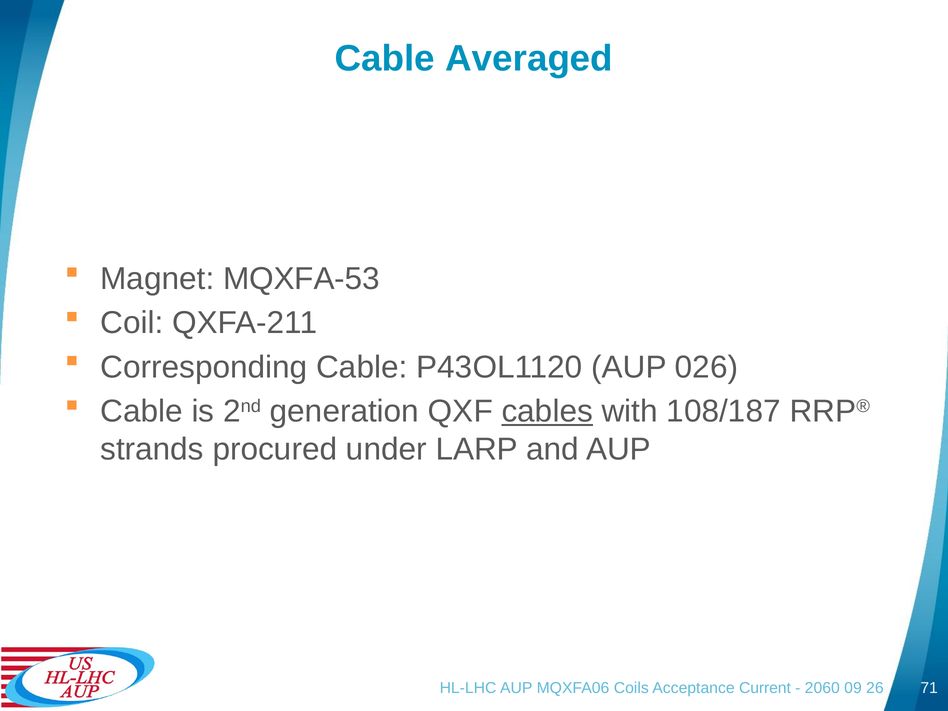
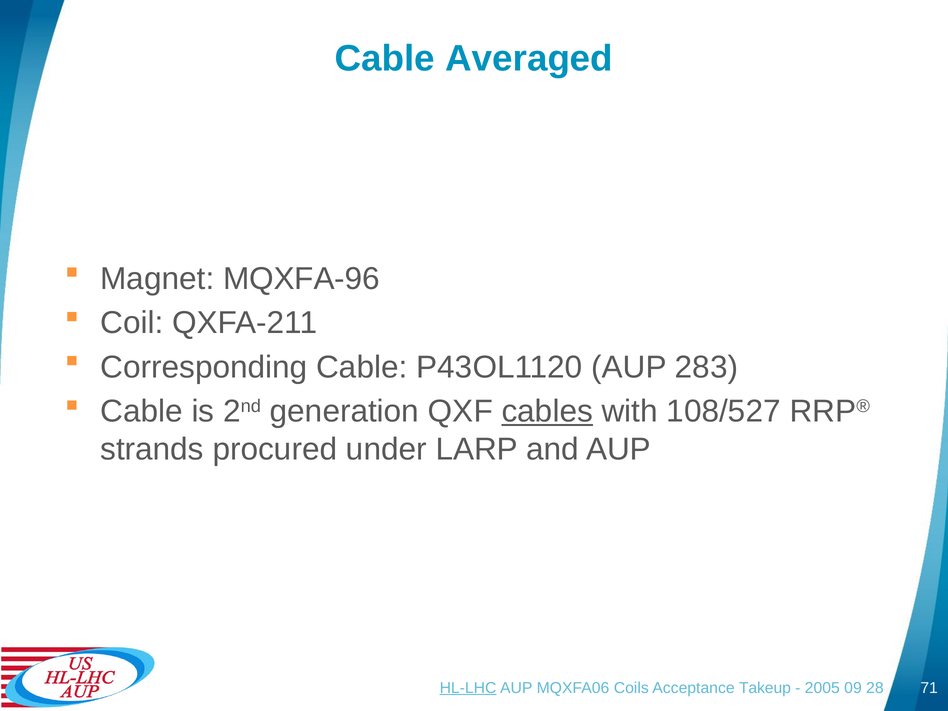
MQXFA-53: MQXFA-53 -> MQXFA-96
026: 026 -> 283
108/187: 108/187 -> 108/527
HL-LHC underline: none -> present
Current: Current -> Takeup
2060: 2060 -> 2005
26: 26 -> 28
